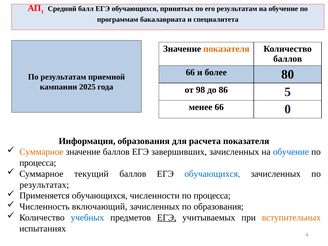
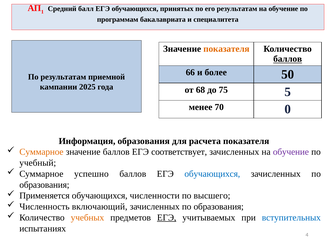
баллов at (288, 59) underline: none -> present
80: 80 -> 50
98: 98 -> 68
86: 86 -> 75
менее 66: 66 -> 70
завершивших: завершивших -> соответствует
обучение at (291, 152) colour: blue -> purple
процесса at (38, 163): процесса -> учебный
текущий: текущий -> успешно
результатах at (44, 185): результатах -> образования
процесса at (212, 196): процесса -> высшего
учебных colour: blue -> orange
вступительных colour: orange -> blue
